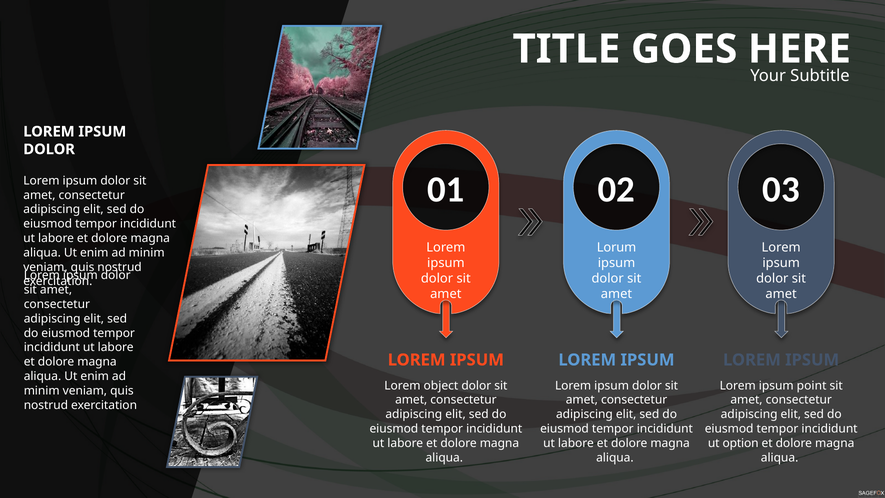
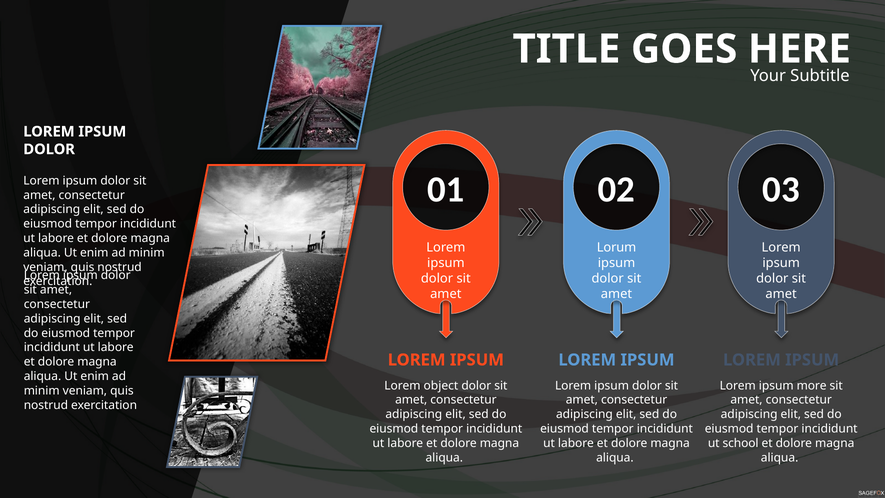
point: point -> more
option: option -> school
